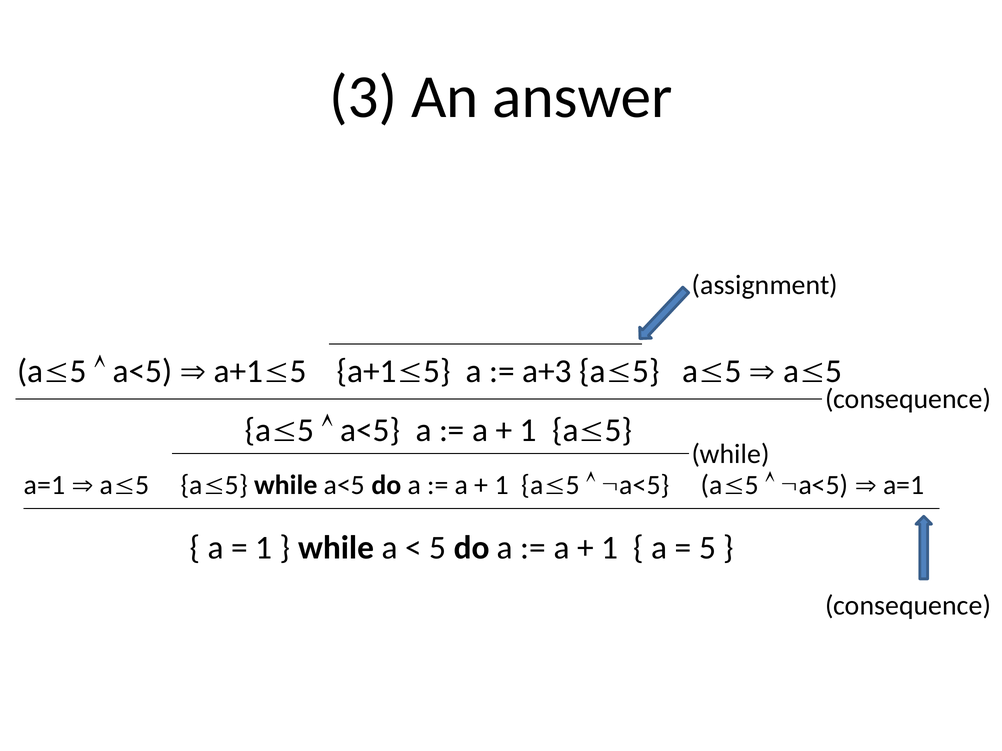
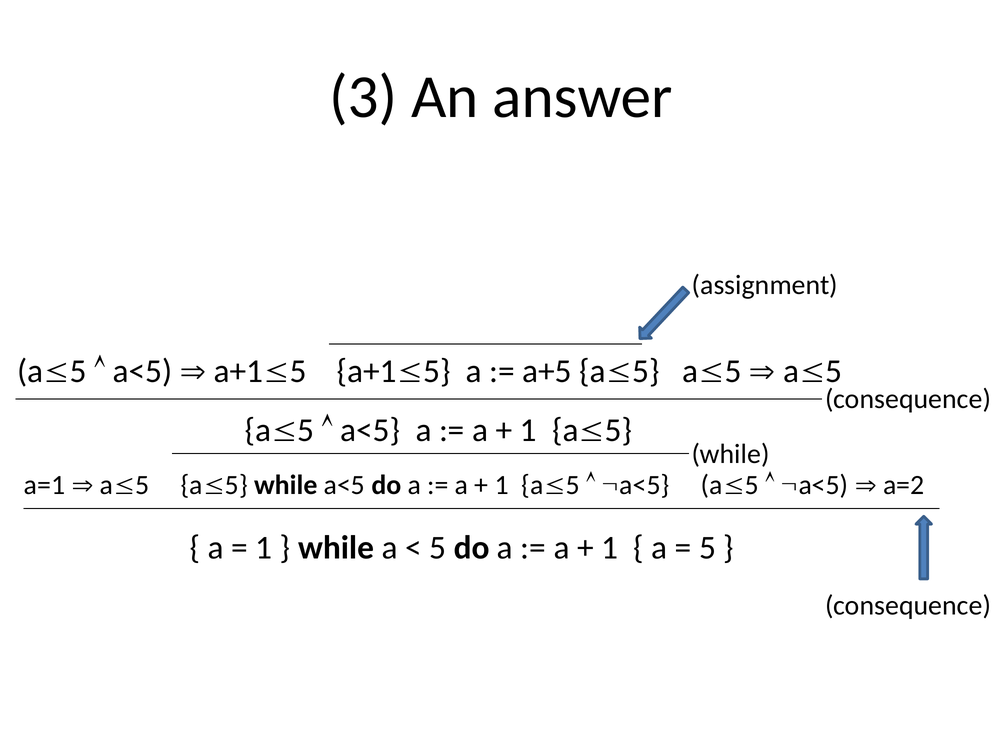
a+3: a+3 -> a+5
a=1 at (904, 485): a=1 -> a=2
